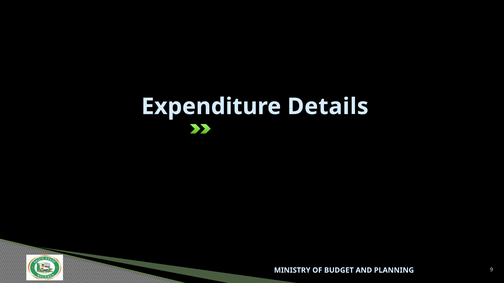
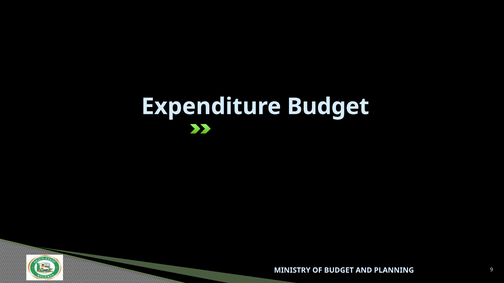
Expenditure Details: Details -> Budget
